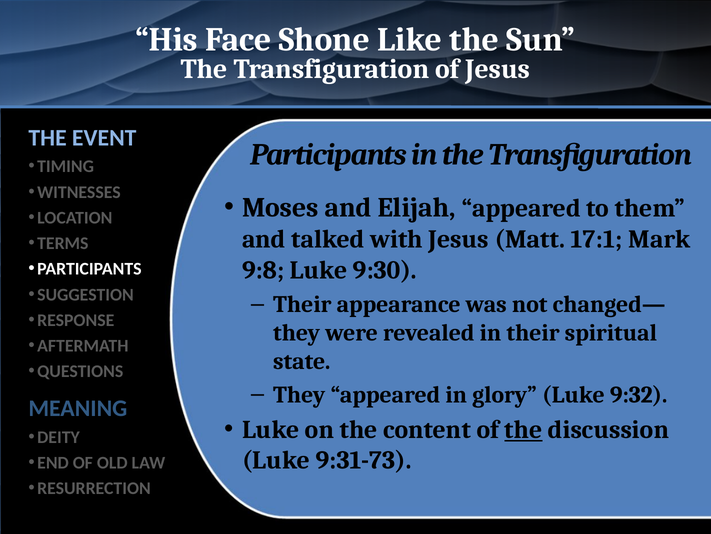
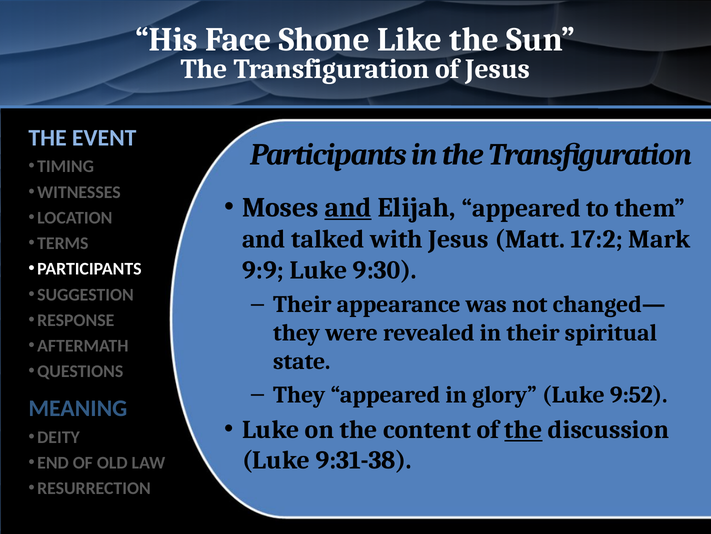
and at (348, 207) underline: none -> present
17:1: 17:1 -> 17:2
9:8: 9:8 -> 9:9
9:32: 9:32 -> 9:52
9:31-73: 9:31-73 -> 9:31-38
